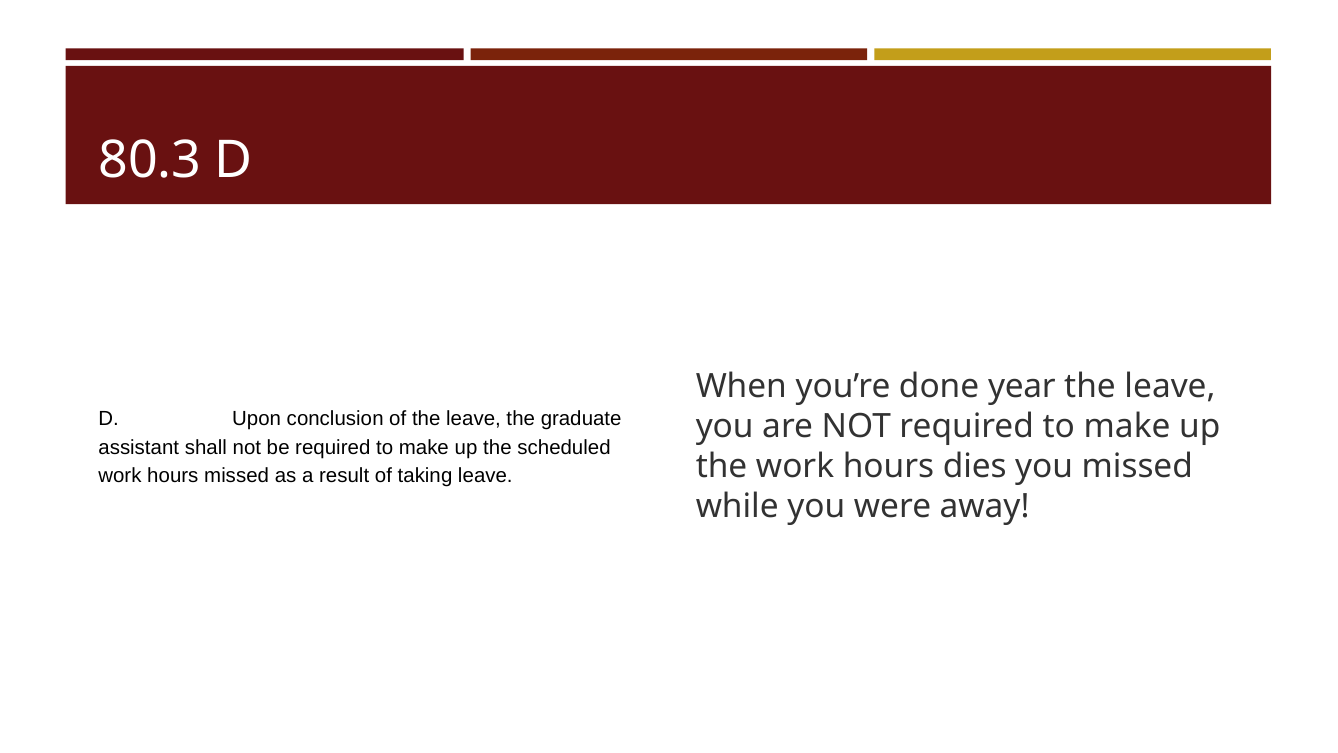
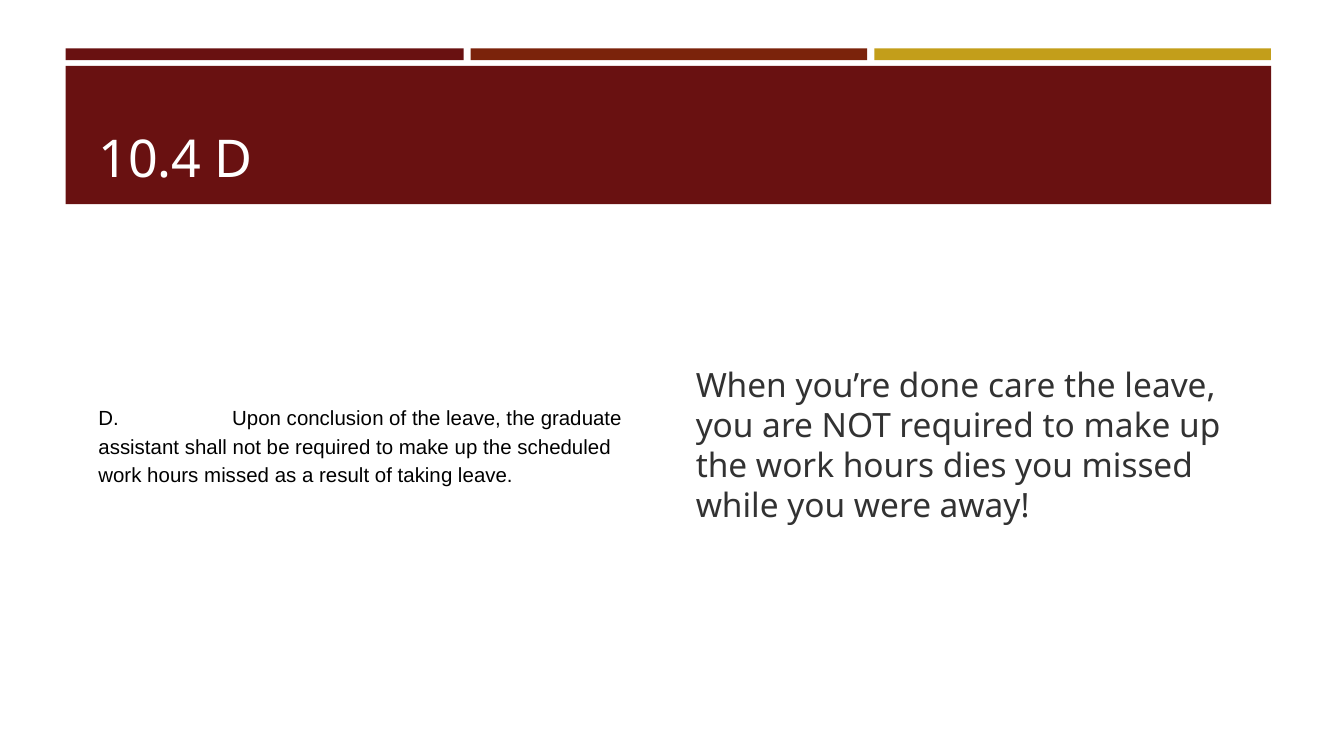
80.3: 80.3 -> 10.4
year: year -> care
